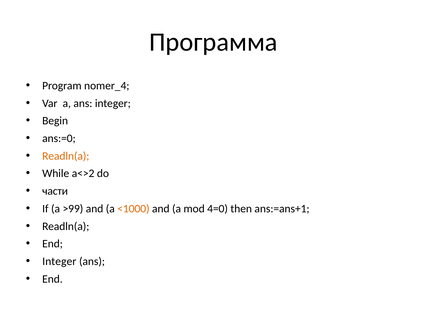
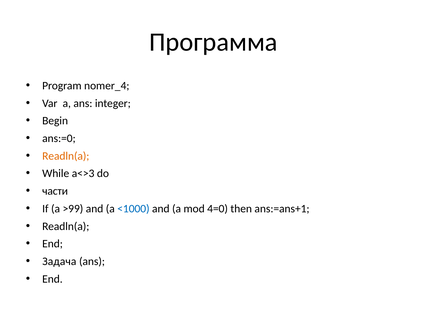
a<>2: a<>2 -> a<>3
<1000 colour: orange -> blue
Integer at (59, 261): Integer -> Задача
